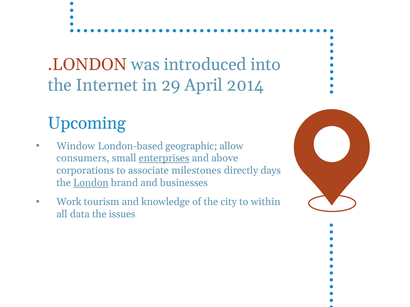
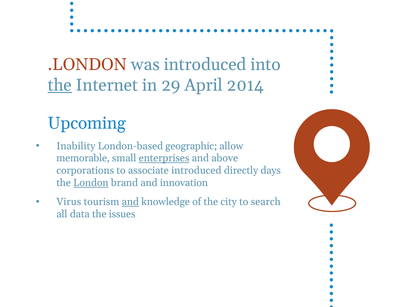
the at (60, 85) underline: none -> present
Window: Window -> Inability
consumers: consumers -> memorable
associate milestones: milestones -> introduced
businesses: businesses -> innovation
Work: Work -> Virus
and at (130, 202) underline: none -> present
within: within -> search
